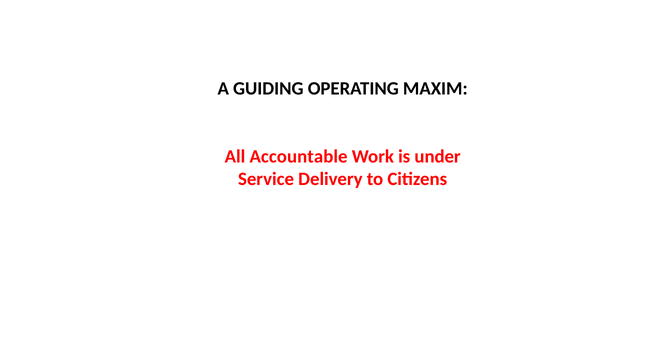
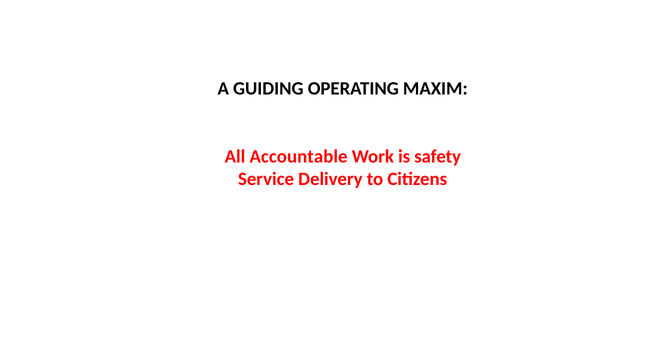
under: under -> safety
